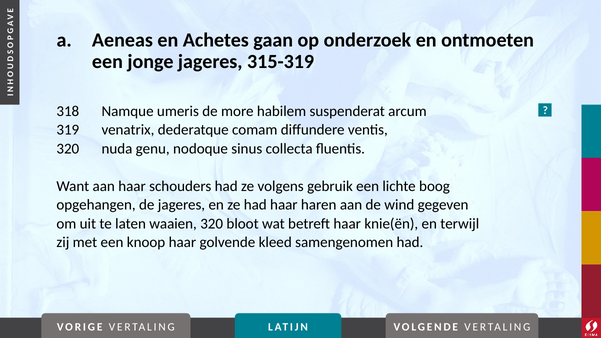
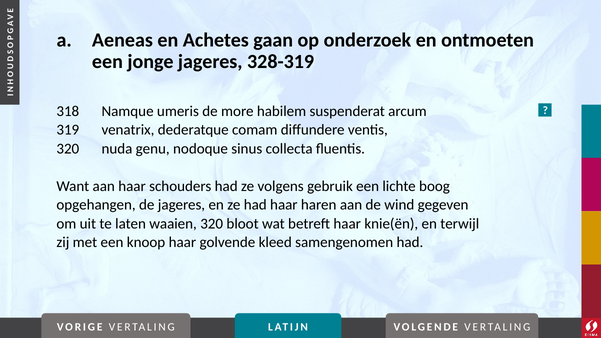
315-319: 315-319 -> 328-319
